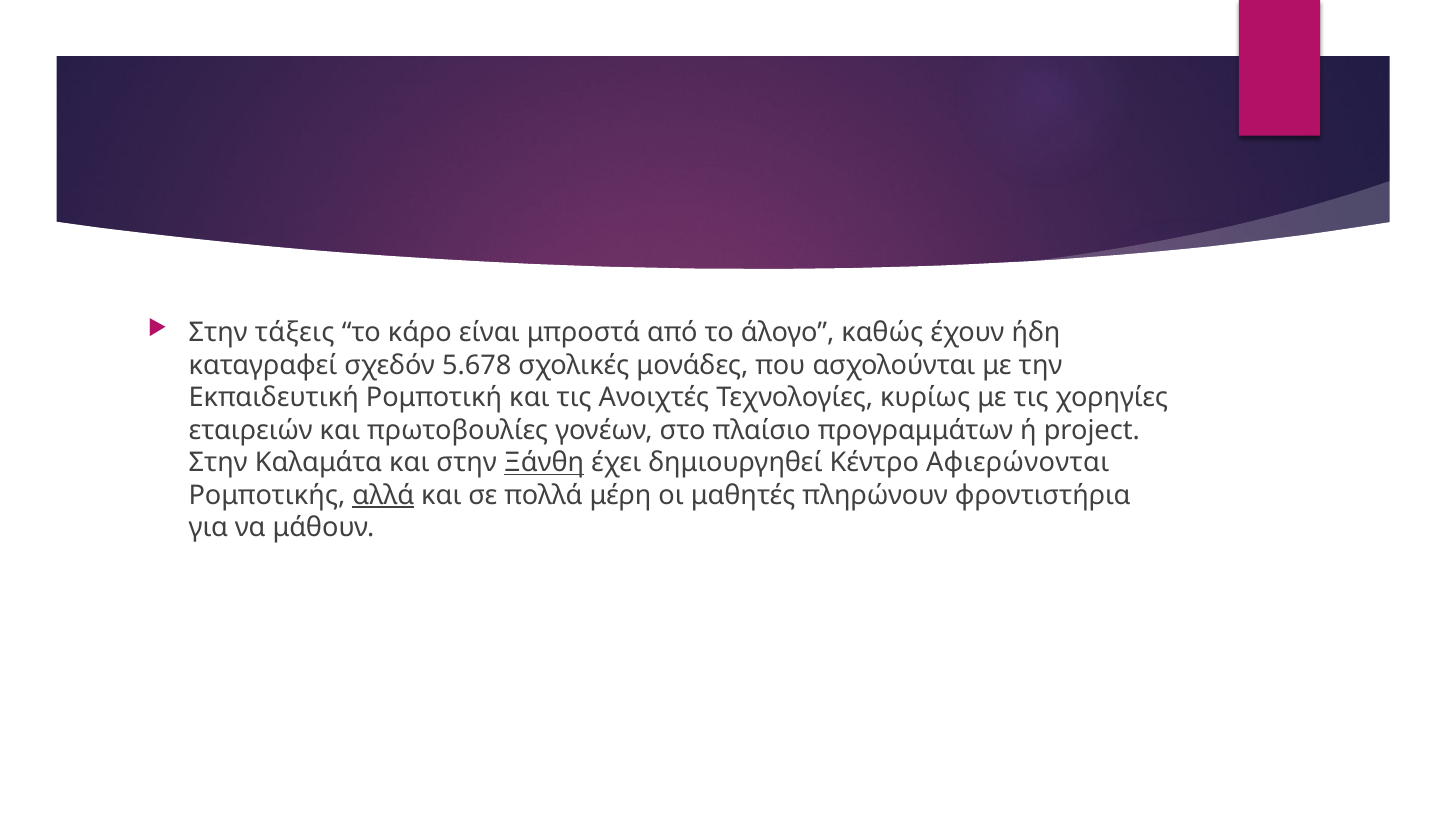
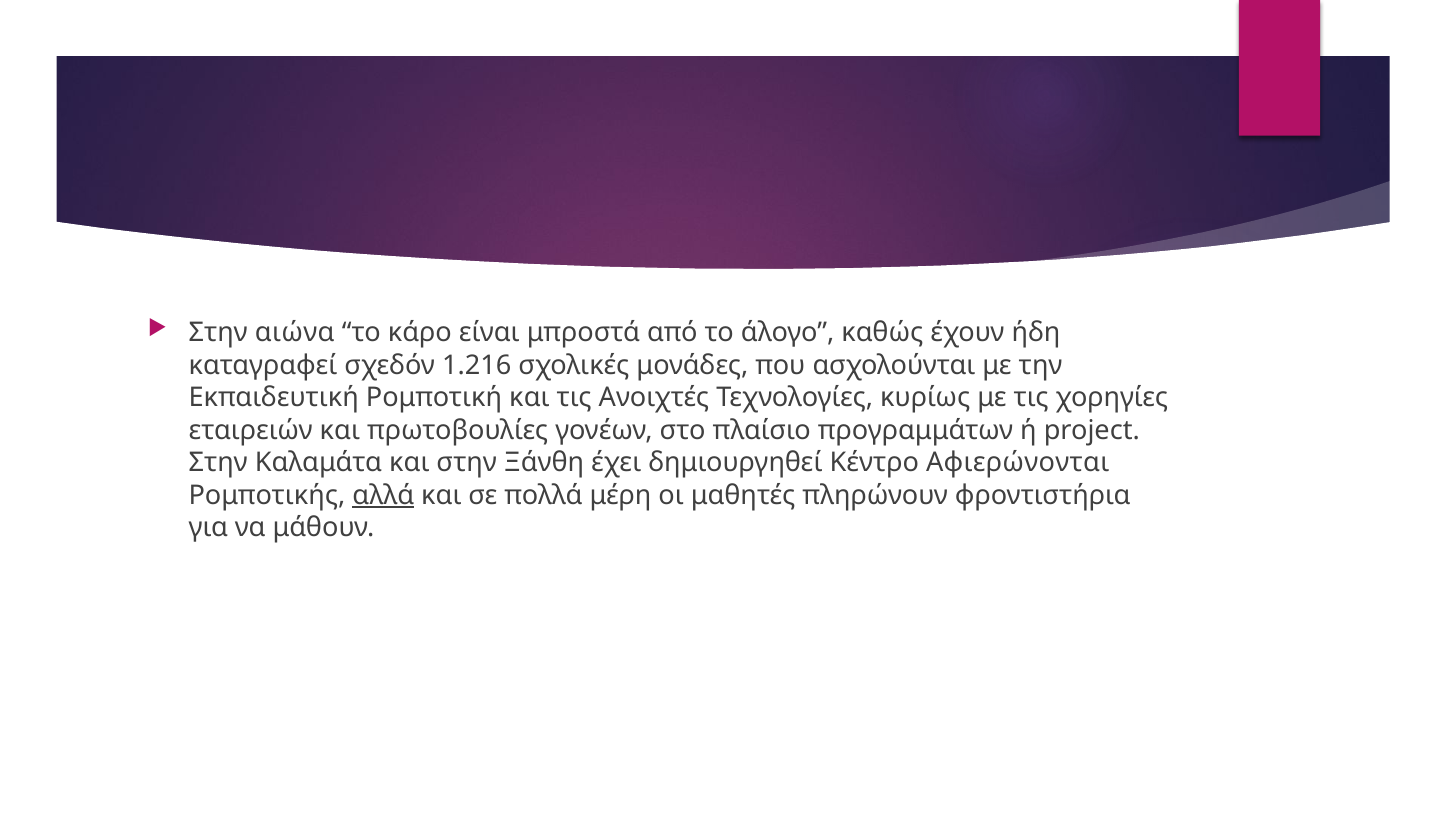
τάξεις: τάξεις -> αιώνα
5.678: 5.678 -> 1.216
Ξάνθη underline: present -> none
